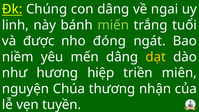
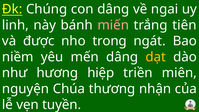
miến colour: light green -> pink
tuổi: tuổi -> tiên
đóng: đóng -> trong
